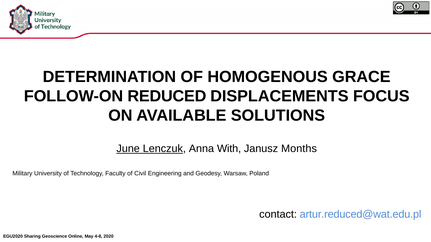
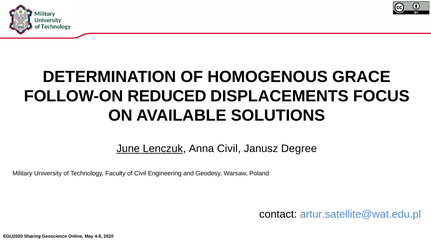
Anna With: With -> Civil
Months: Months -> Degree
artur.reduced@wat.edu.pl: artur.reduced@wat.edu.pl -> artur.satellite@wat.edu.pl
